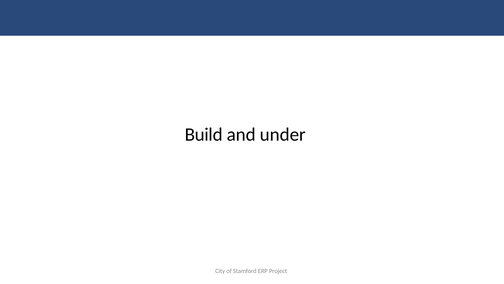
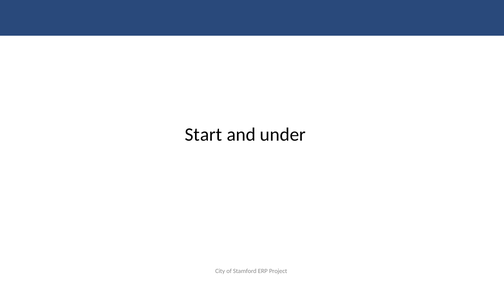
Build: Build -> Start
